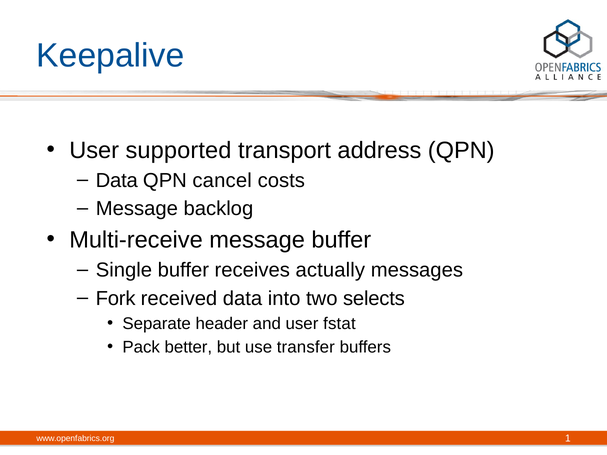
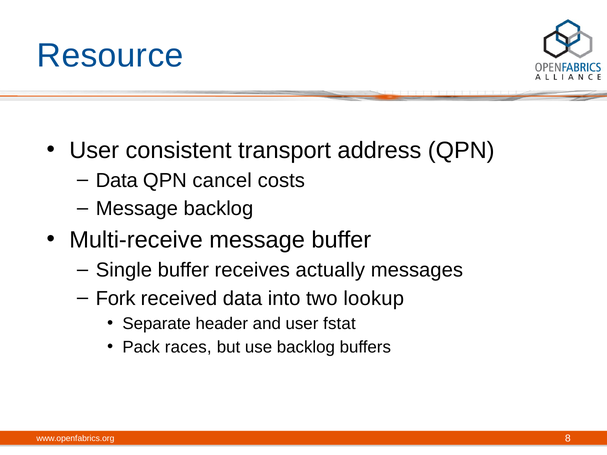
Keepalive: Keepalive -> Resource
supported: supported -> consistent
selects: selects -> lookup
better: better -> races
use transfer: transfer -> backlog
1: 1 -> 8
